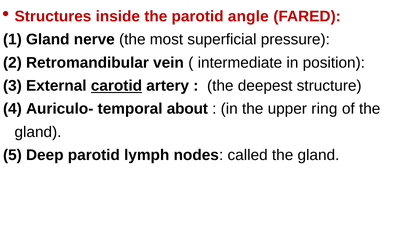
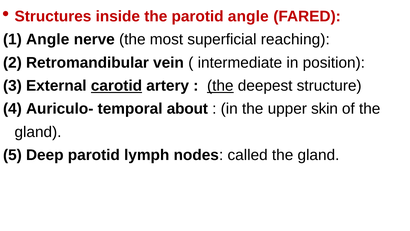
Gland at (48, 39): Gland -> Angle
pressure: pressure -> reaching
the at (220, 86) underline: none -> present
ring: ring -> skin
